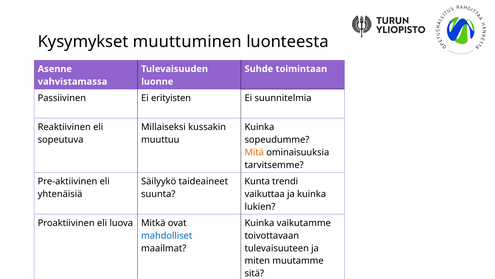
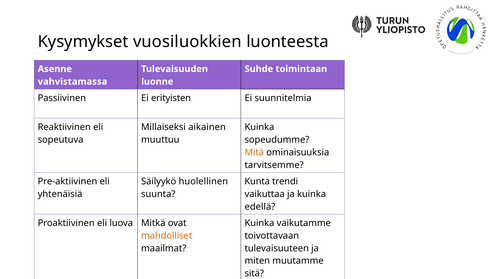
muuttuminen: muuttuminen -> vuosiluokkien
kussakin: kussakin -> aikainen
taideaineet: taideaineet -> huolellinen
lukien: lukien -> edellä
mahdolliset colour: blue -> orange
